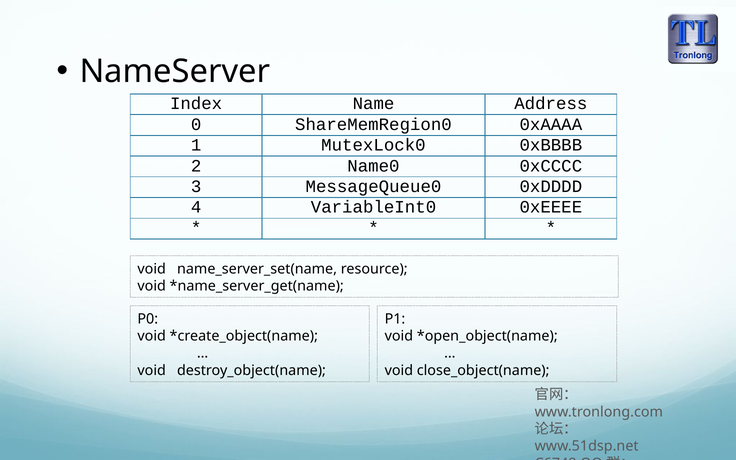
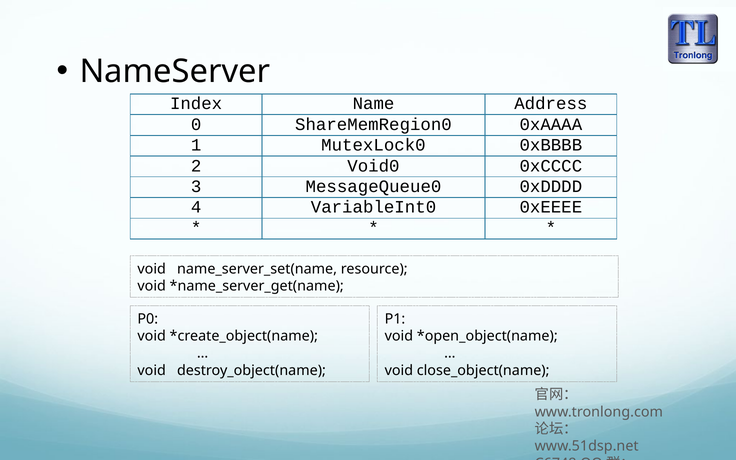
Name0: Name0 -> Void0
